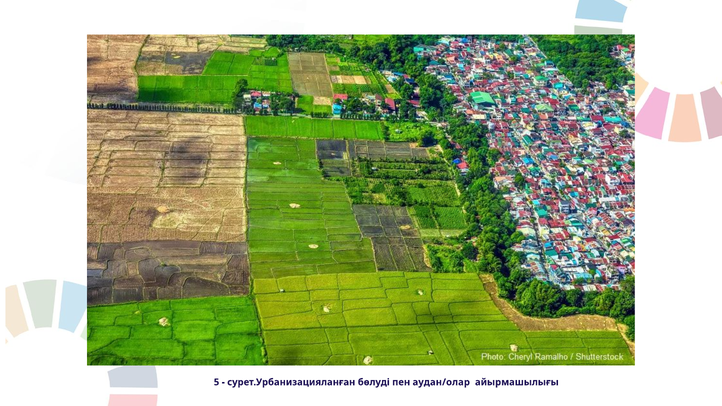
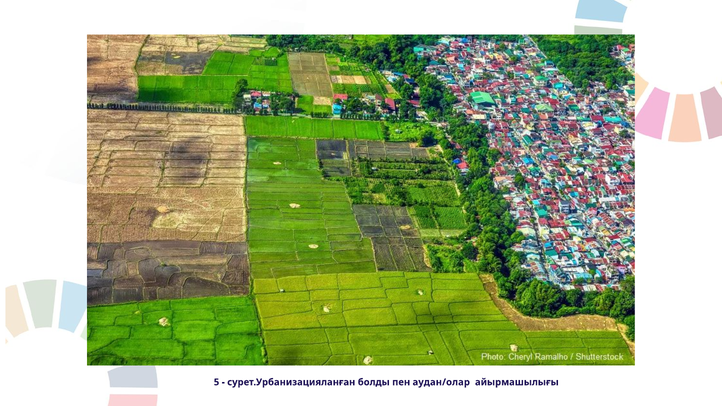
бөлуді: бөлуді -> болды
